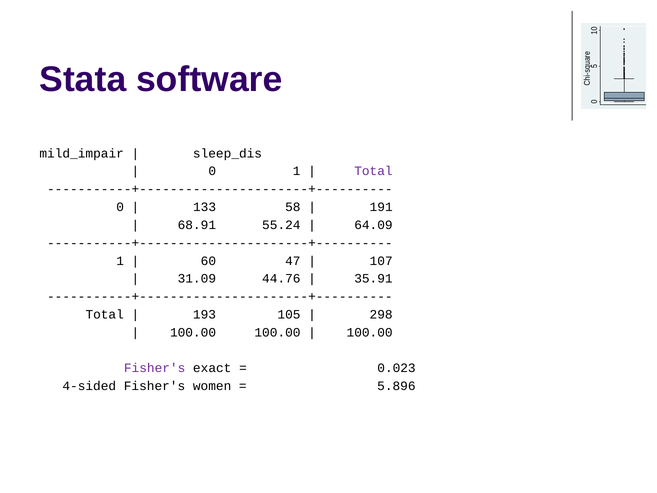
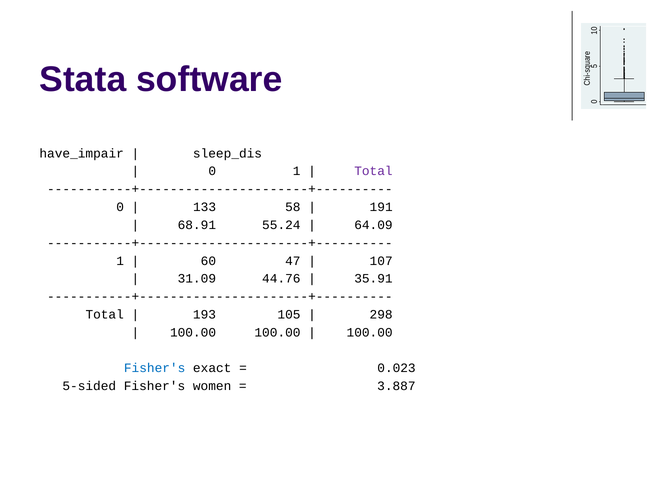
mild_impair: mild_impair -> have_impair
Fisher's at (155, 368) colour: purple -> blue
4-sided: 4-sided -> 5-sided
5.896: 5.896 -> 3.887
